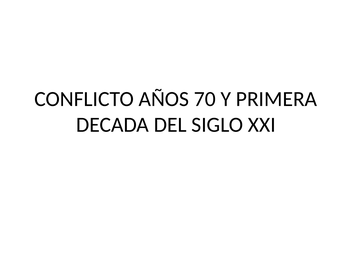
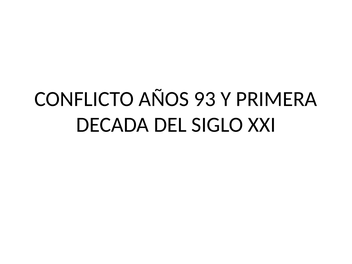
70: 70 -> 93
